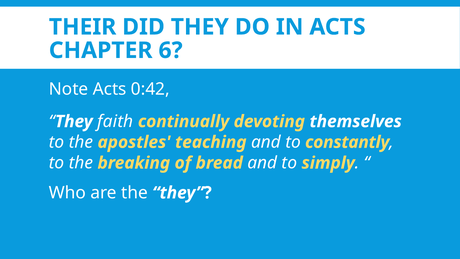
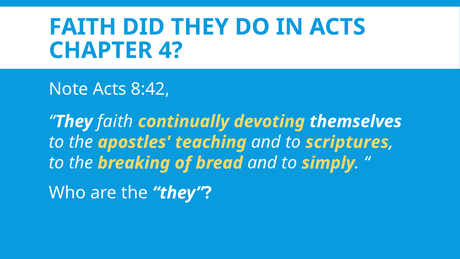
THEIR at (83, 27): THEIR -> FAITH
6: 6 -> 4
0:42: 0:42 -> 8:42
constantly: constantly -> scriptures
